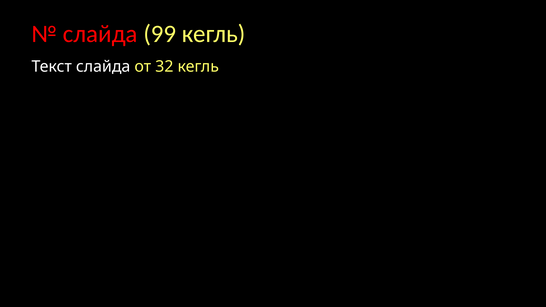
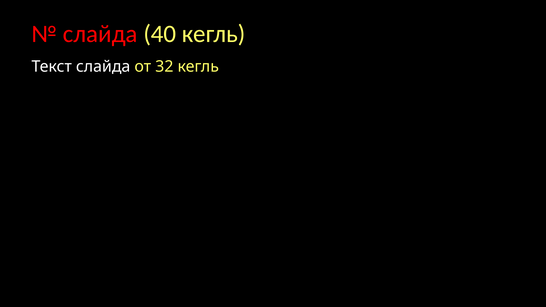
99: 99 -> 40
